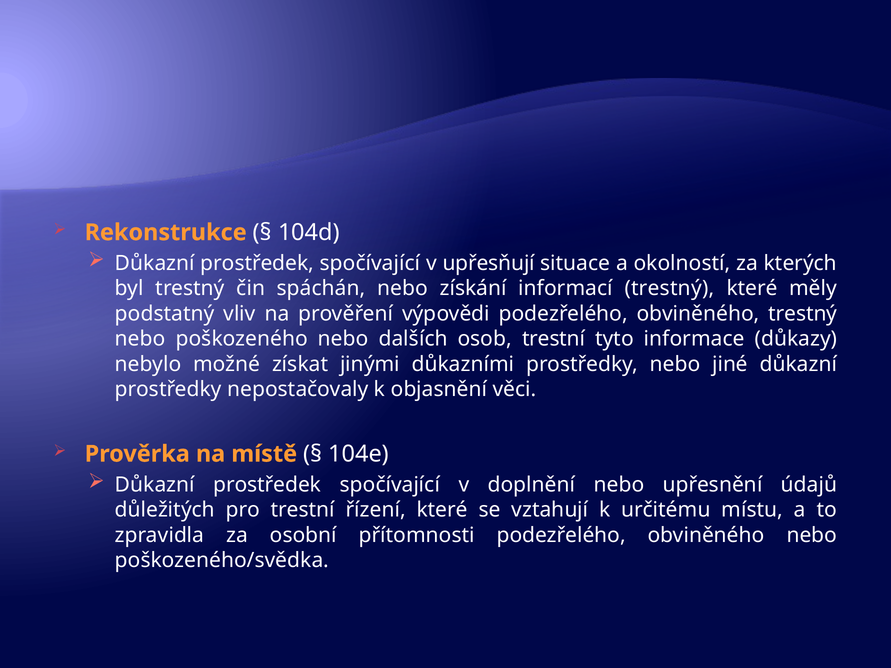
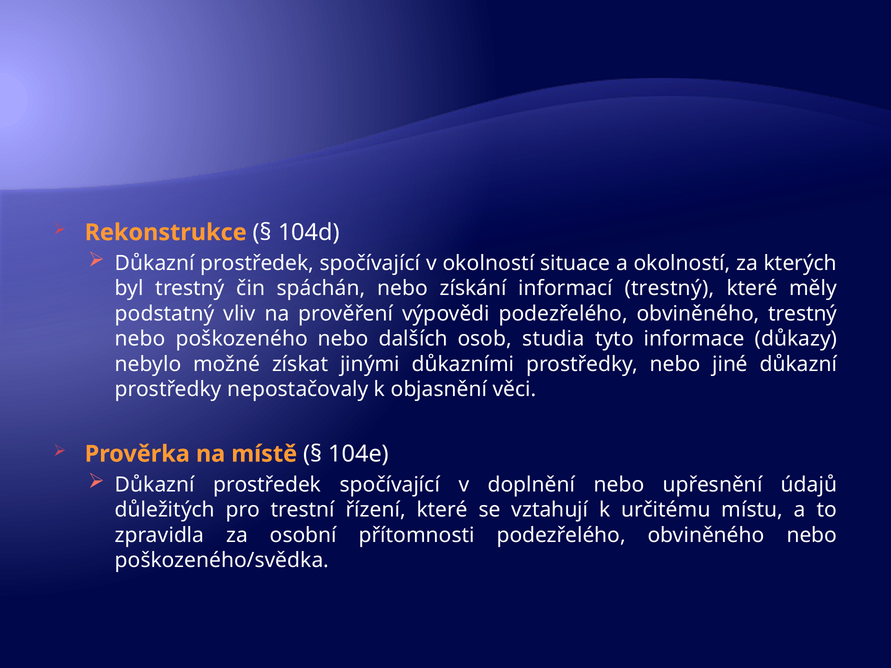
v upřesňují: upřesňují -> okolností
osob trestní: trestní -> studia
